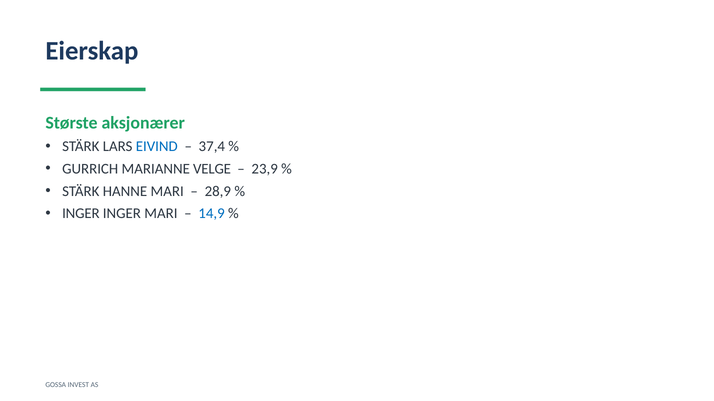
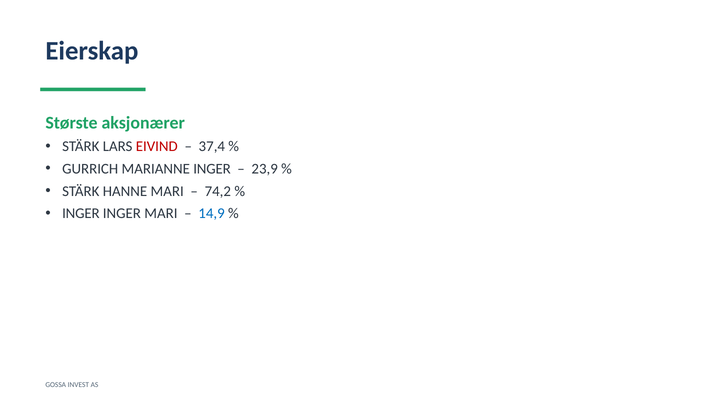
EIVIND colour: blue -> red
MARIANNE VELGE: VELGE -> INGER
28,9: 28,9 -> 74,2
